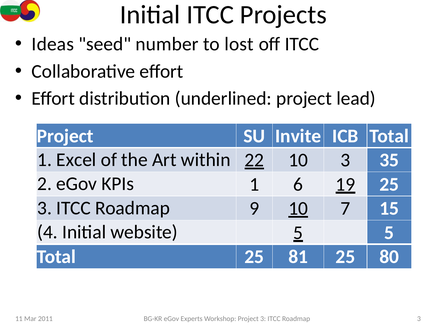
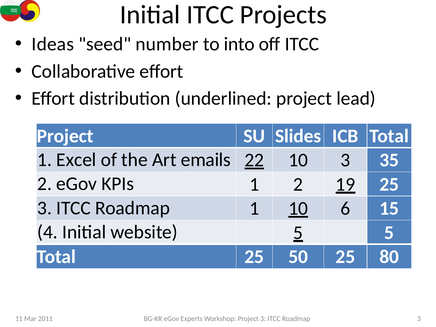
lost: lost -> into
Invite: Invite -> Slides
within: within -> emails
1 6: 6 -> 2
Roadmap 9: 9 -> 1
7: 7 -> 6
81: 81 -> 50
